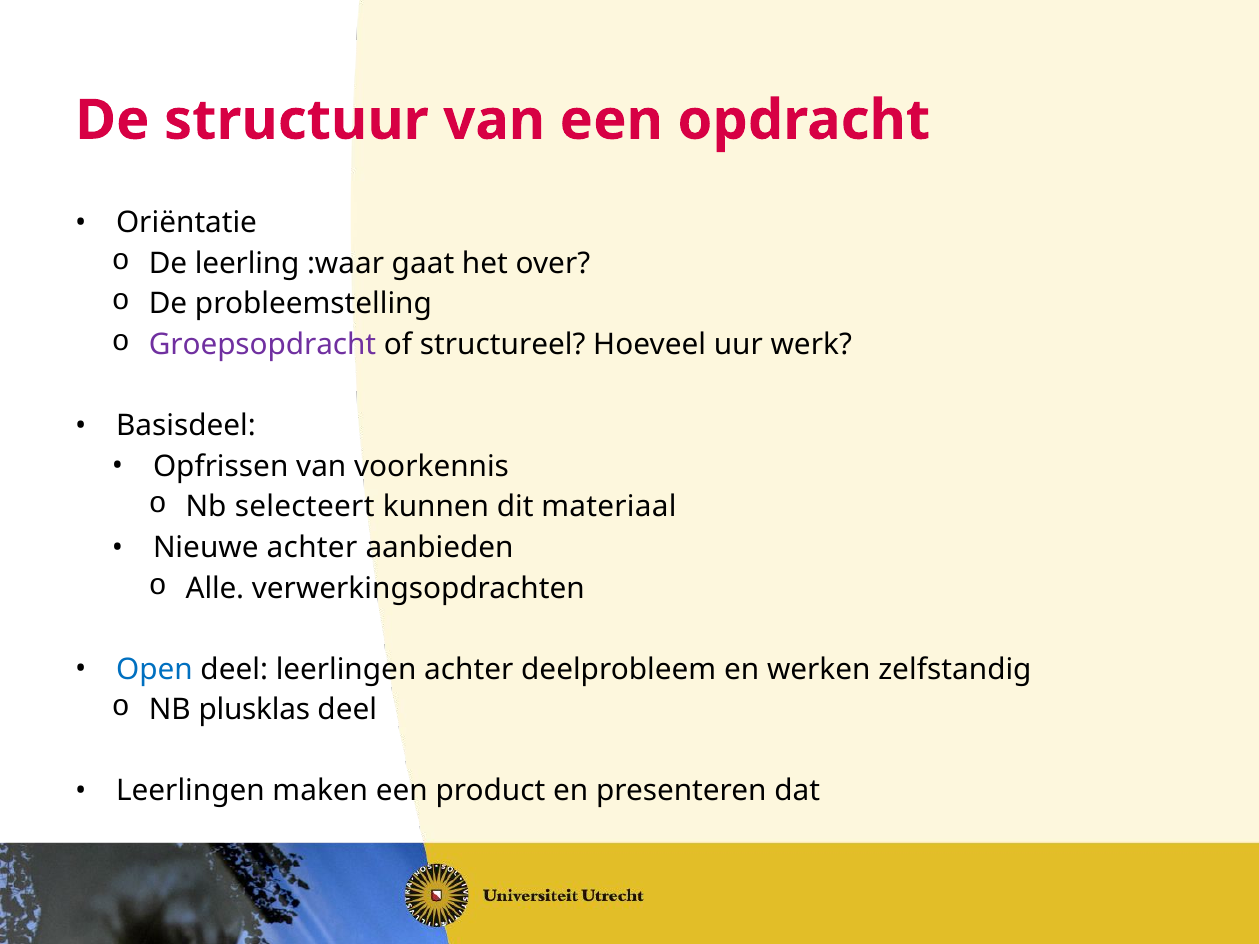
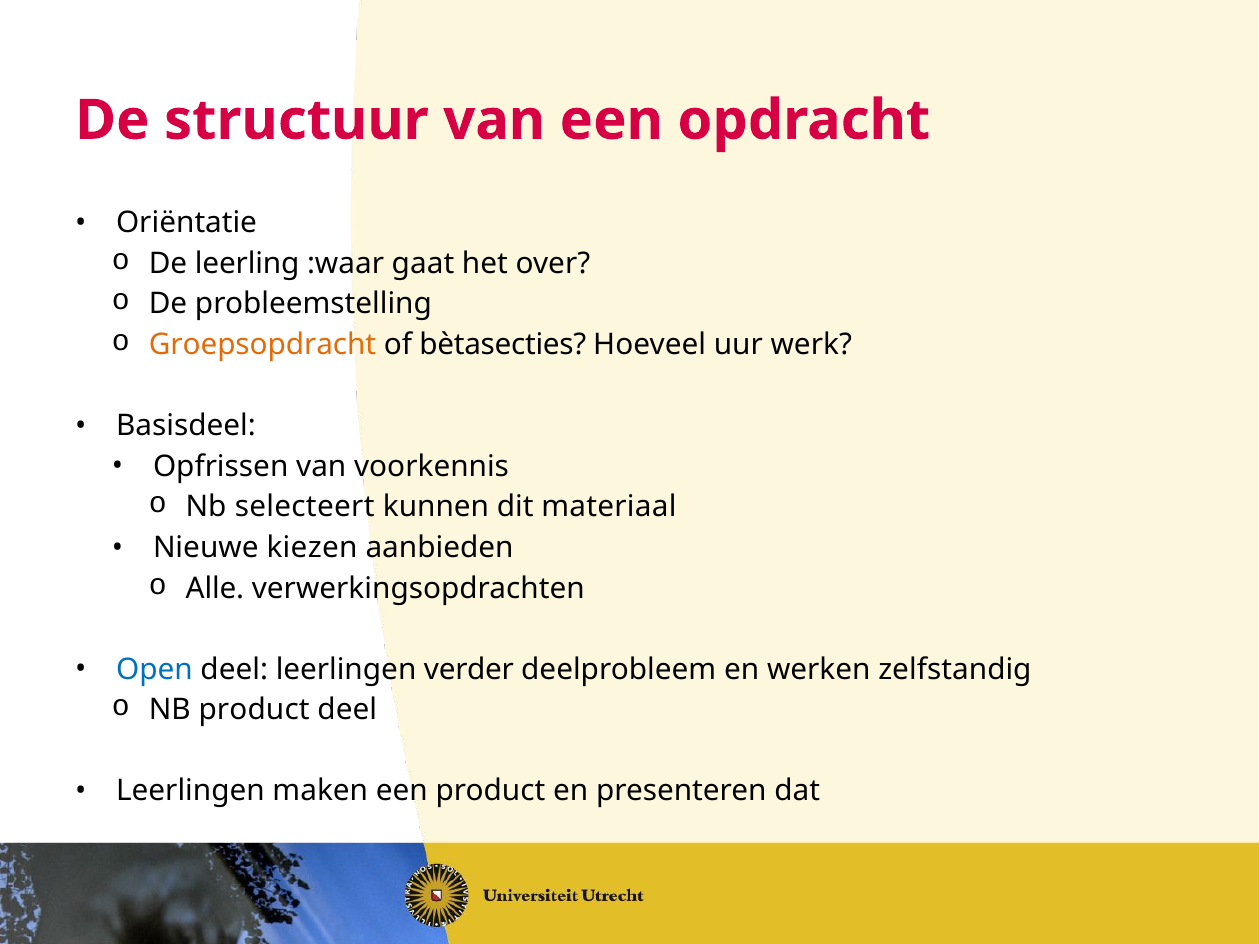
Groepsopdracht colour: purple -> orange
structureel: structureel -> bètasecties
Nieuwe achter: achter -> kiezen
leerlingen achter: achter -> verder
NB plusklas: plusklas -> product
